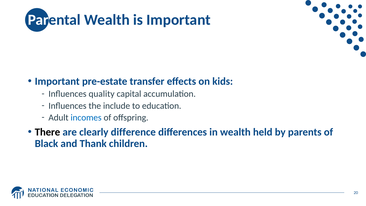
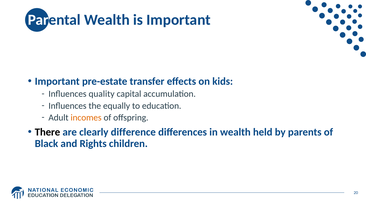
include: include -> equally
incomes colour: blue -> orange
Thank: Thank -> Rights
